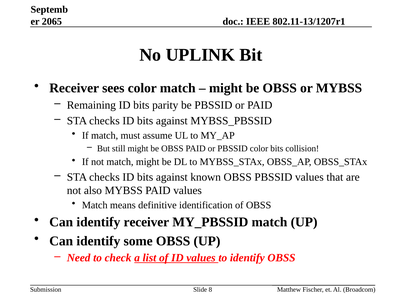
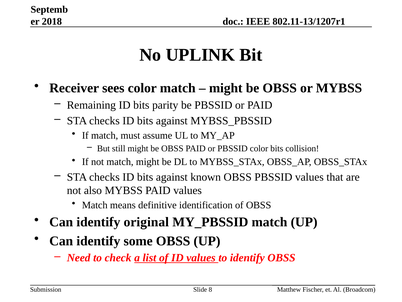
2065: 2065 -> 2018
identify receiver: receiver -> original
